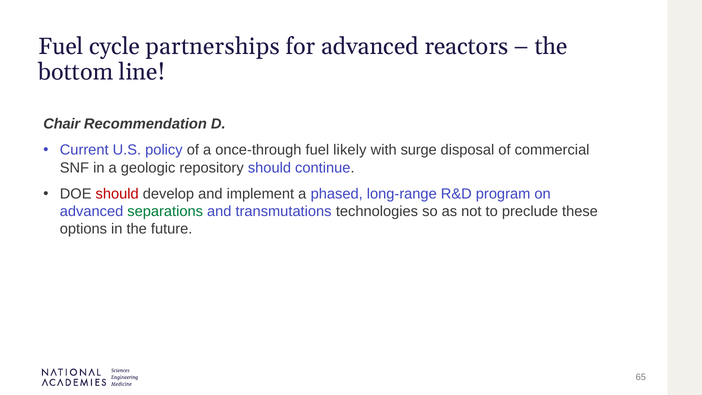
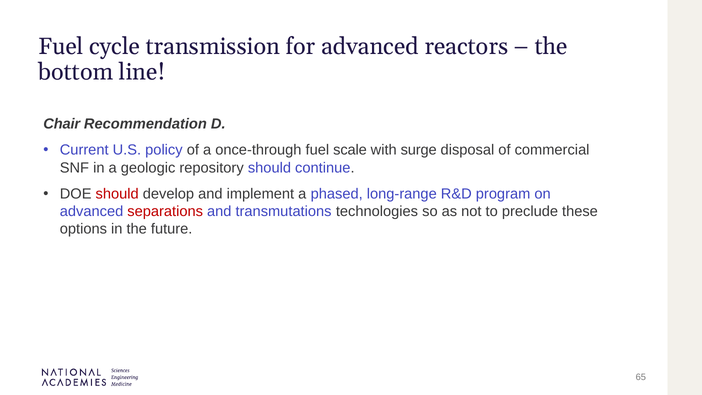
partnerships: partnerships -> transmission
likely: likely -> scale
separations colour: green -> red
